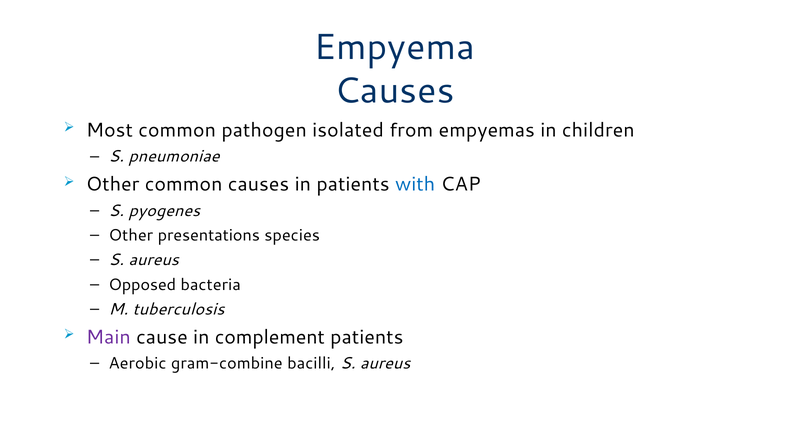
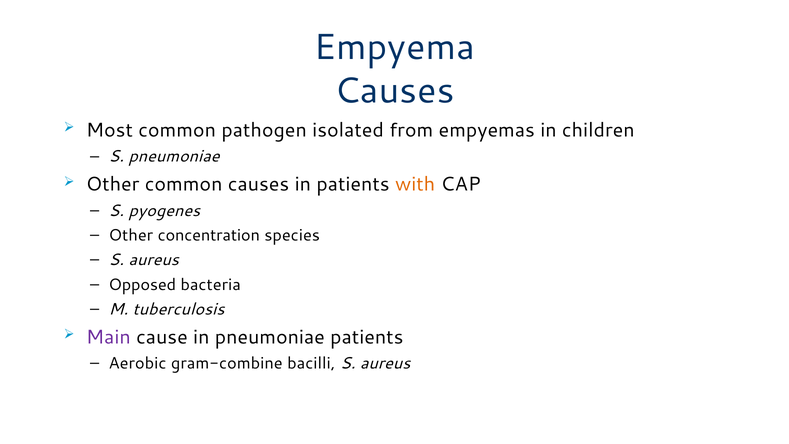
with colour: blue -> orange
presentations: presentations -> concentration
in complement: complement -> pneumoniae
